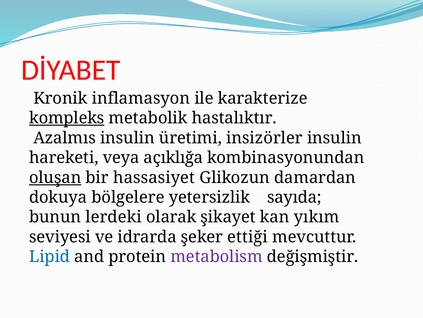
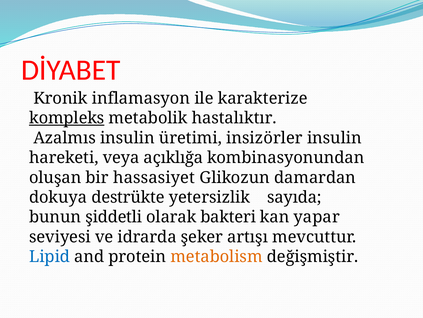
oluşan underline: present -> none
bölgelere: bölgelere -> destrükte
lerdeki: lerdeki -> şiddetli
şikayet: şikayet -> bakteri
yıkım: yıkım -> yapar
ettiği: ettiği -> artışı
metabolism colour: purple -> orange
